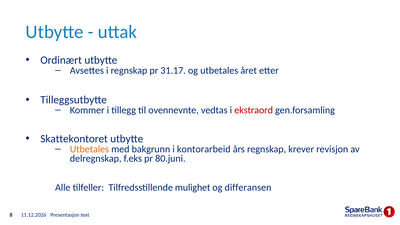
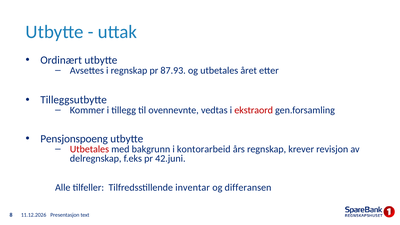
31.17: 31.17 -> 87.93
Skattekontoret: Skattekontoret -> Pensjonspoeng
Utbetales at (89, 149) colour: orange -> red
80.juni: 80.juni -> 42.juni
mulighet: mulighet -> inventar
